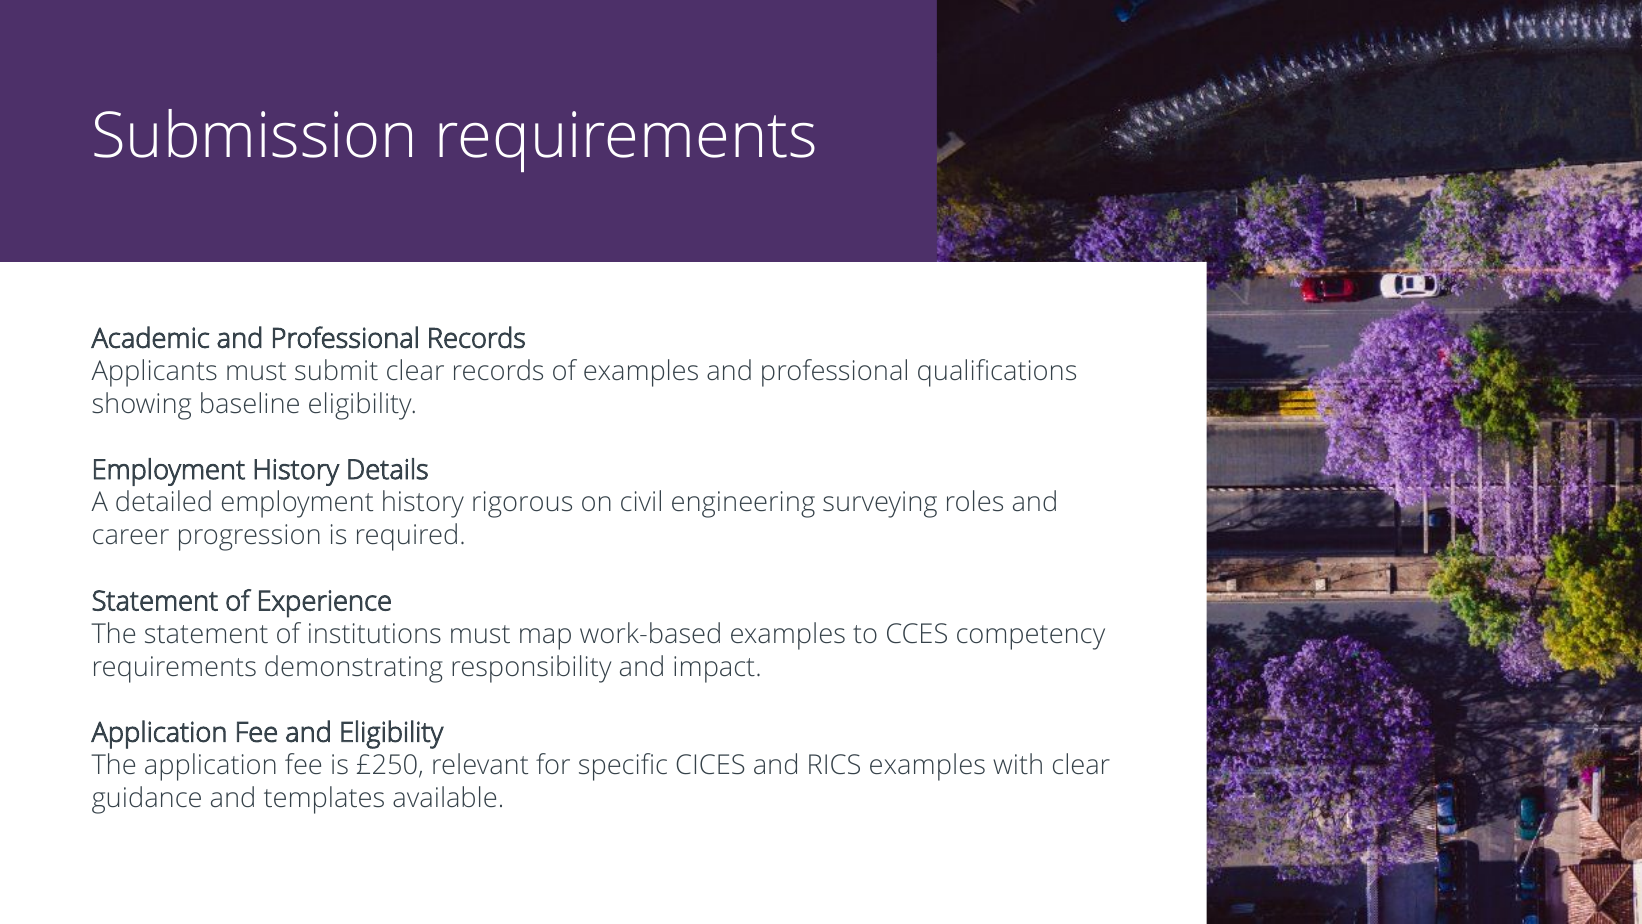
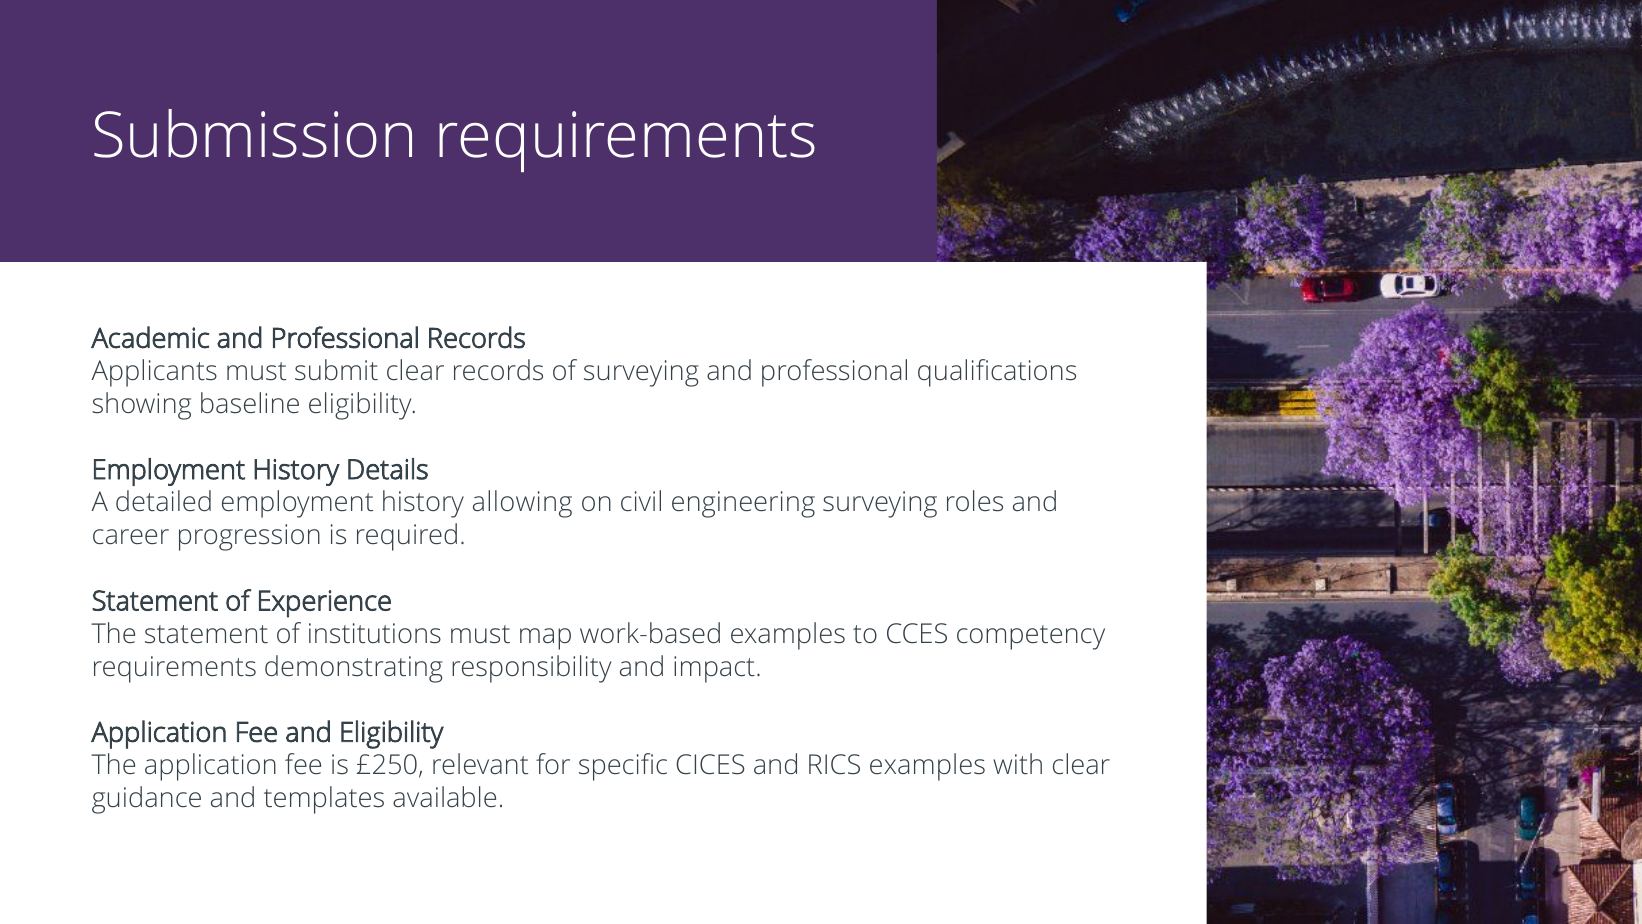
of examples: examples -> surveying
rigorous: rigorous -> allowing
